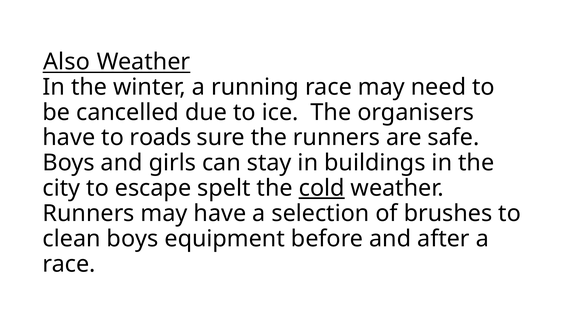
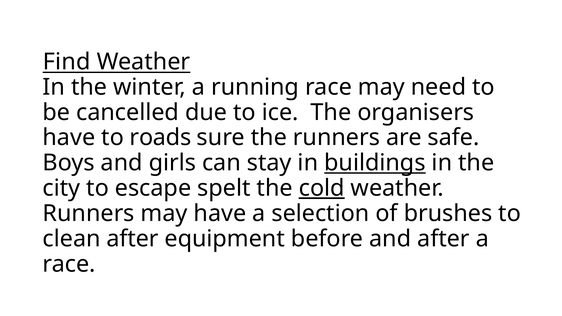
Also: Also -> Find
buildings underline: none -> present
clean boys: boys -> after
